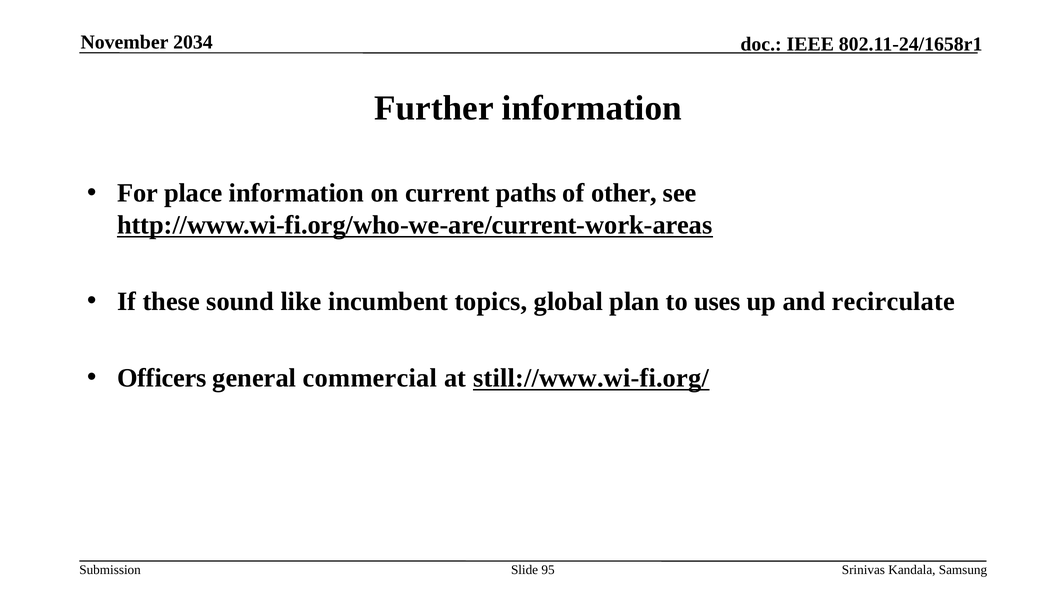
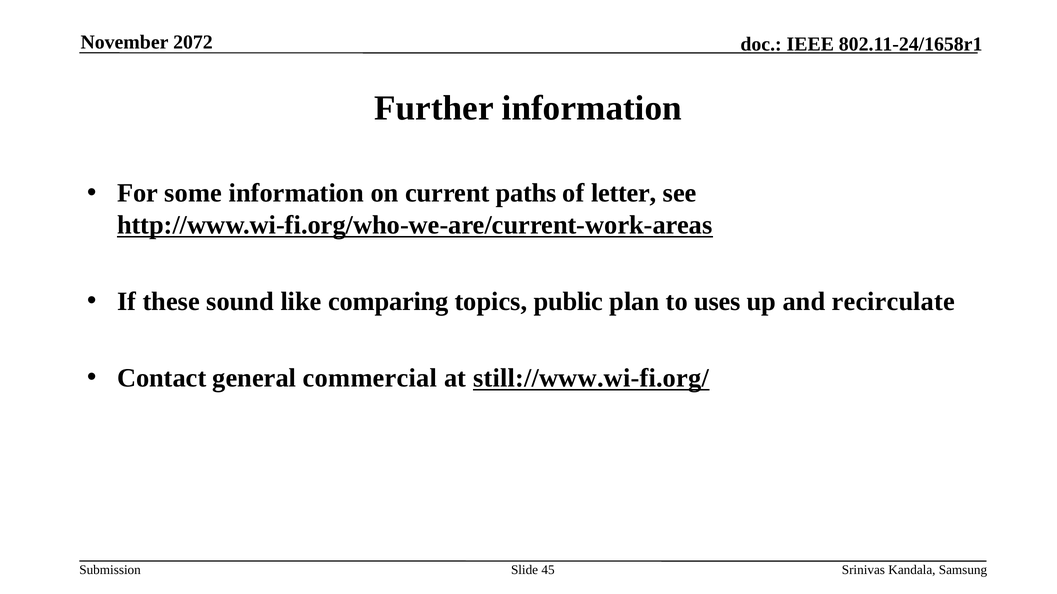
2034: 2034 -> 2072
place: place -> some
other: other -> letter
incumbent: incumbent -> comparing
global: global -> public
Officers: Officers -> Contact
95: 95 -> 45
